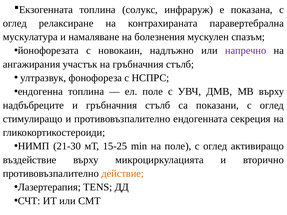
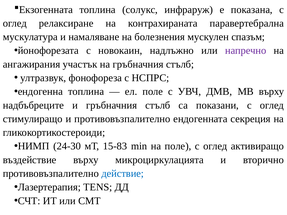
21-30: 21-30 -> 24-30
15-25: 15-25 -> 15-83
действие colour: orange -> blue
